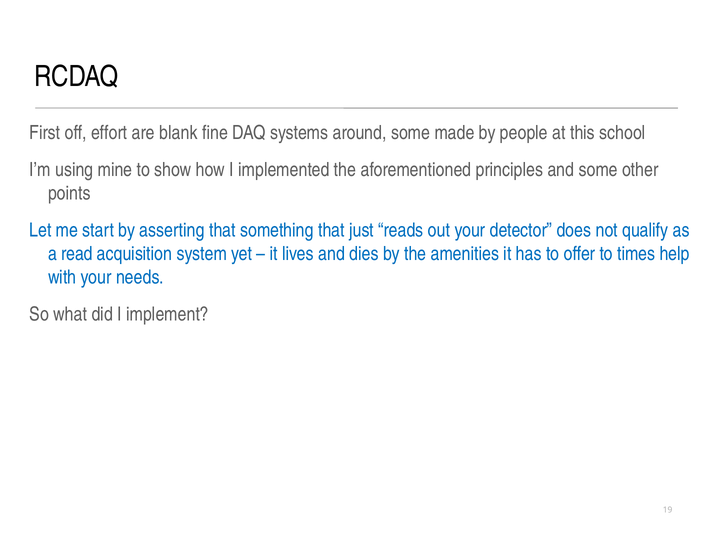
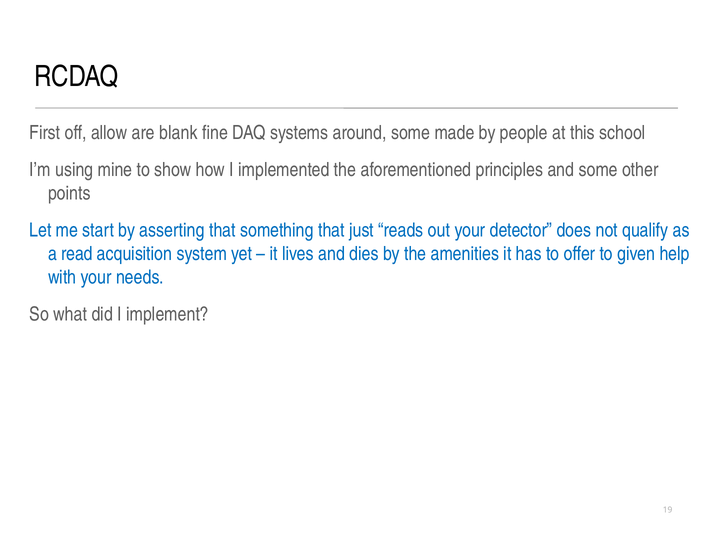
effort: effort -> allow
times: times -> given
